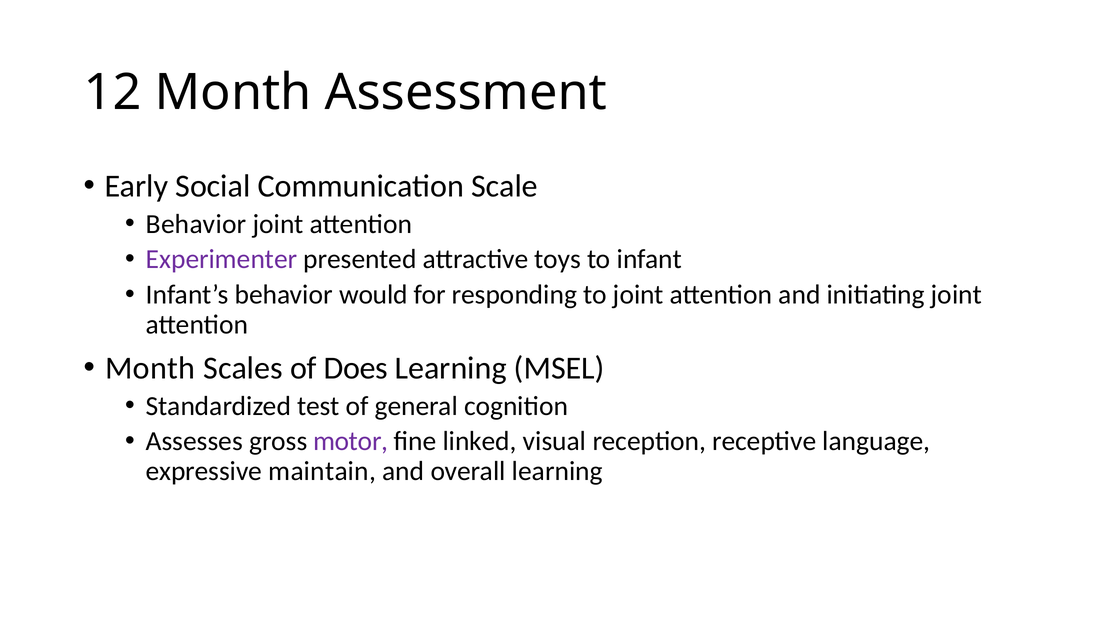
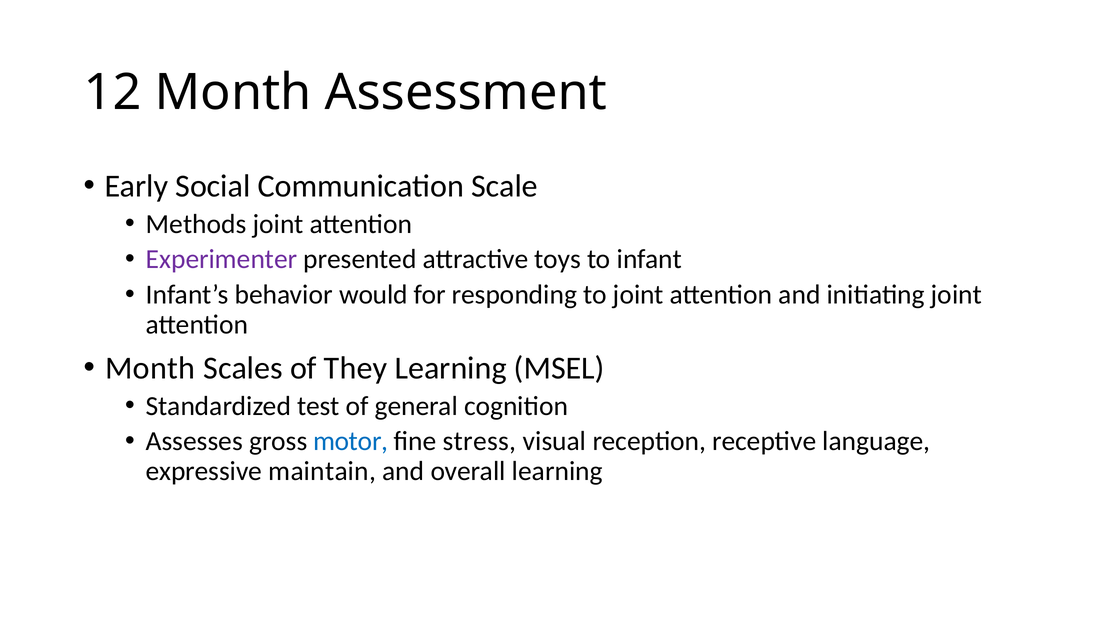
Behavior at (196, 224): Behavior -> Methods
Does: Does -> They
motor colour: purple -> blue
linked: linked -> stress
